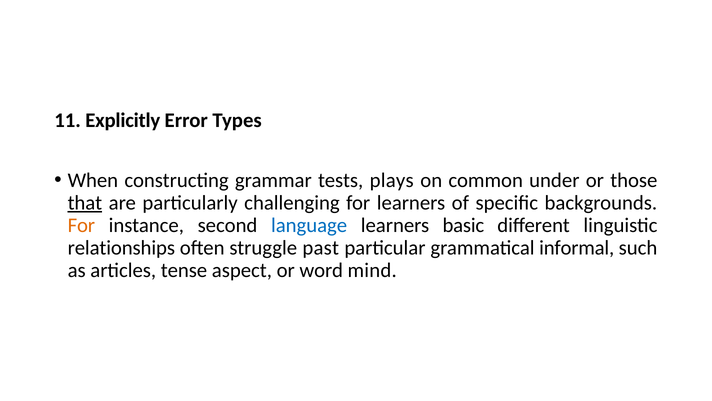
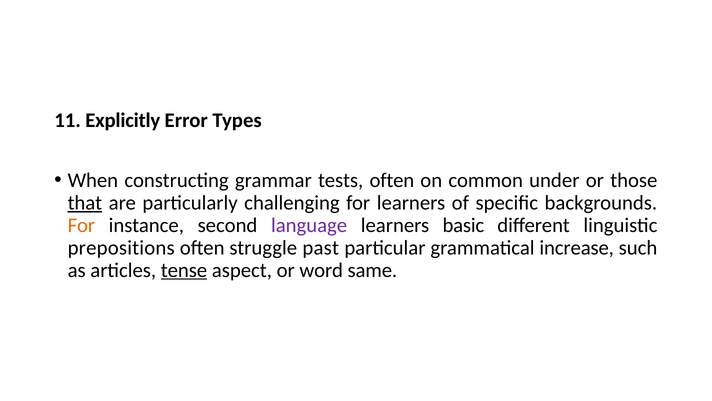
tests plays: plays -> often
language colour: blue -> purple
relationships: relationships -> prepositions
informal: informal -> increase
tense underline: none -> present
mind: mind -> same
